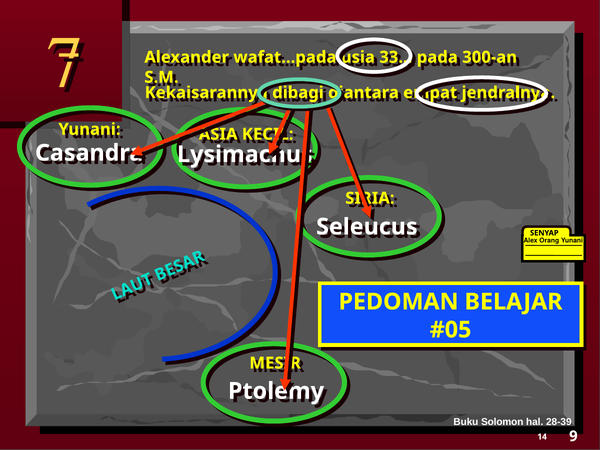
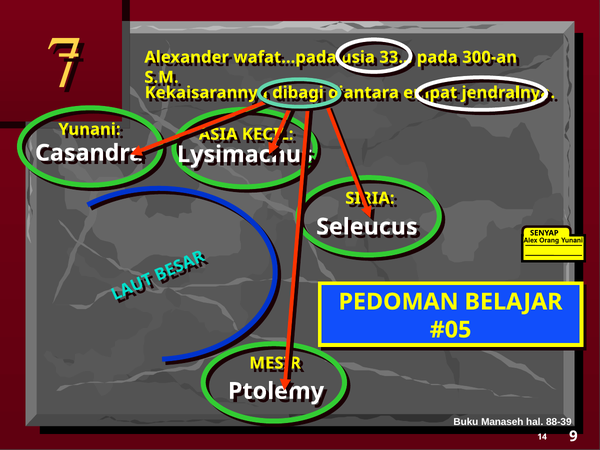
Solomon: Solomon -> Manaseh
28-39: 28-39 -> 88-39
